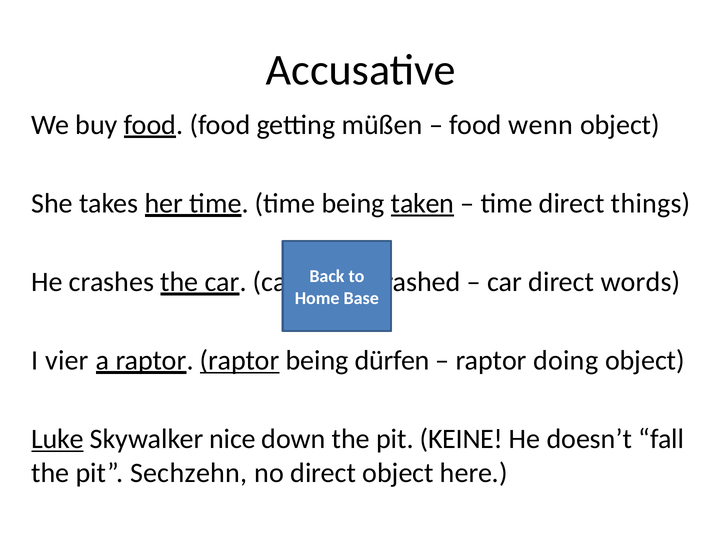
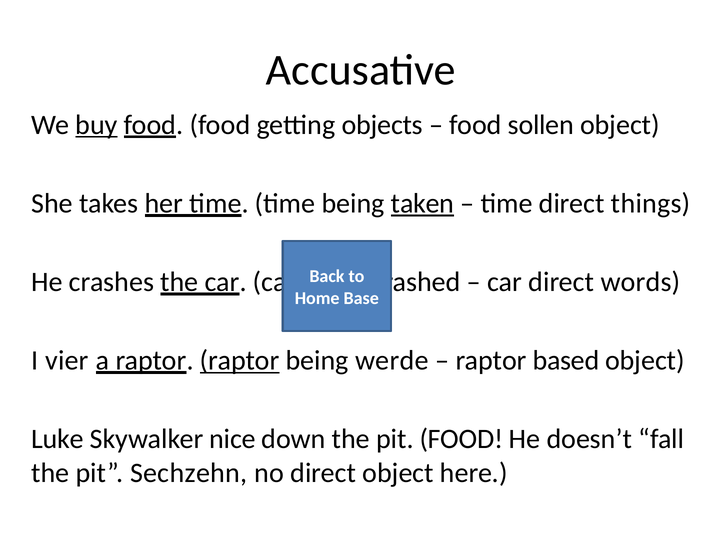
buy underline: none -> present
müßen: müßen -> objects
wenn: wenn -> sollen
dürfen: dürfen -> werde
doing: doing -> based
Luke underline: present -> none
pit KEINE: KEINE -> FOOD
